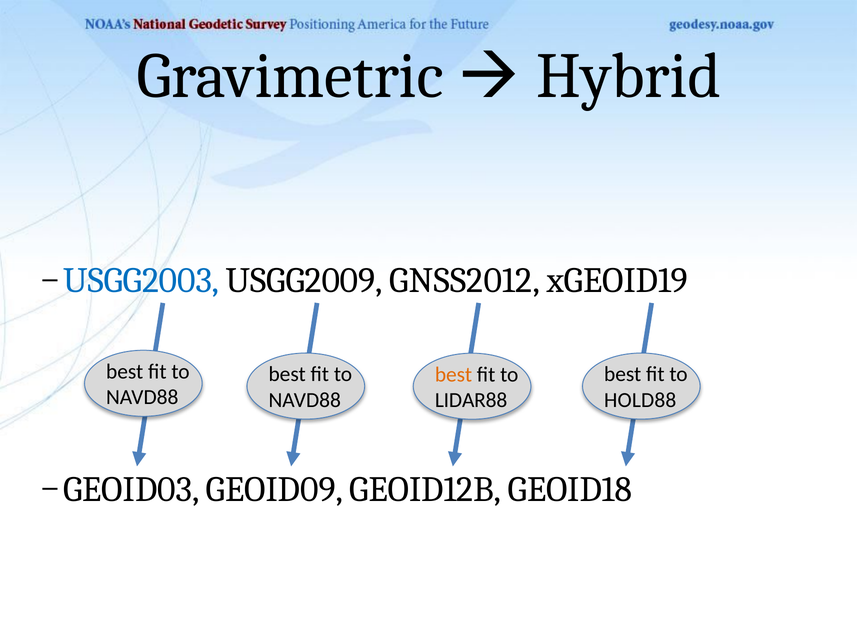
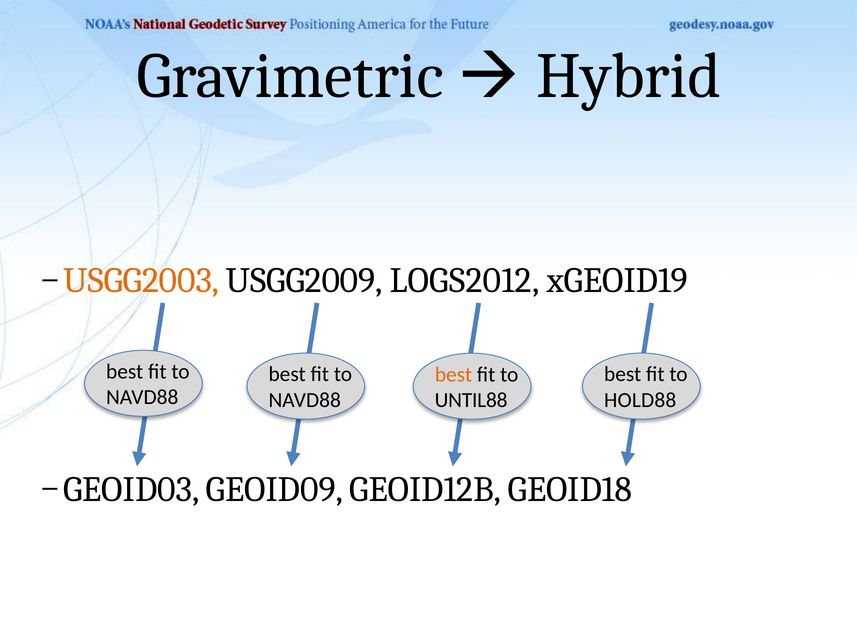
USGG2003 colour: blue -> orange
GNSS2012: GNSS2012 -> LOGS2012
LIDAR88: LIDAR88 -> UNTIL88
